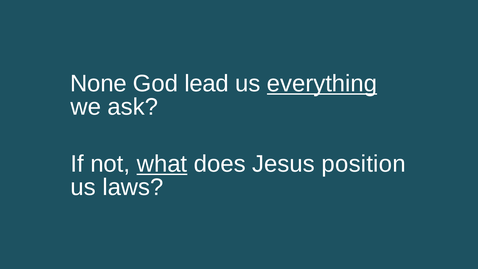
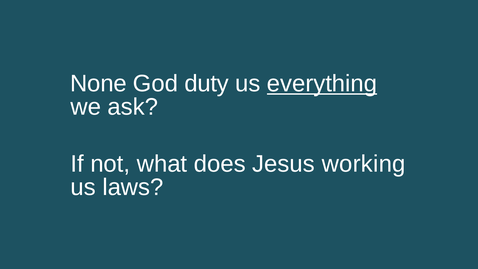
lead: lead -> duty
what underline: present -> none
position: position -> working
